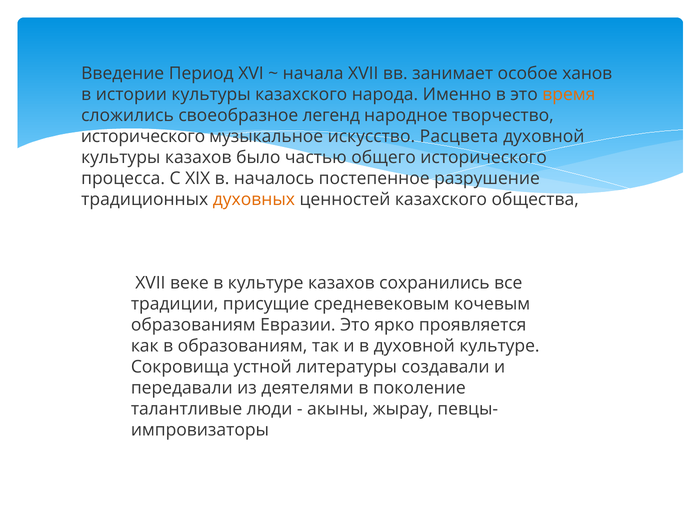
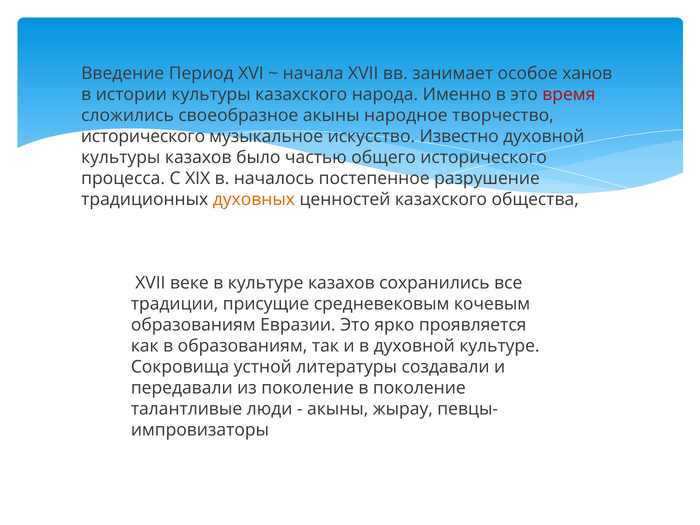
время colour: orange -> red
своеобразное легенд: легенд -> акыны
Расцвета: Расцвета -> Известно
из деятелями: деятелями -> поколение
